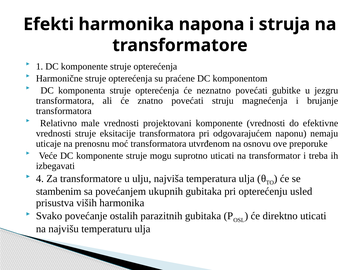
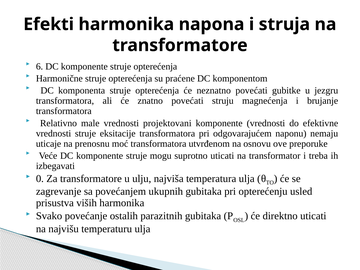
1: 1 -> 6
4: 4 -> 0
stambenim: stambenim -> zagrevanje
